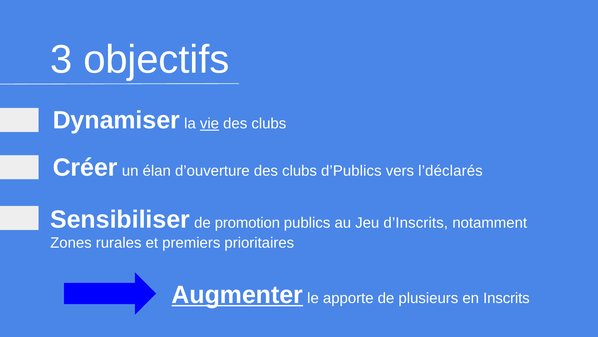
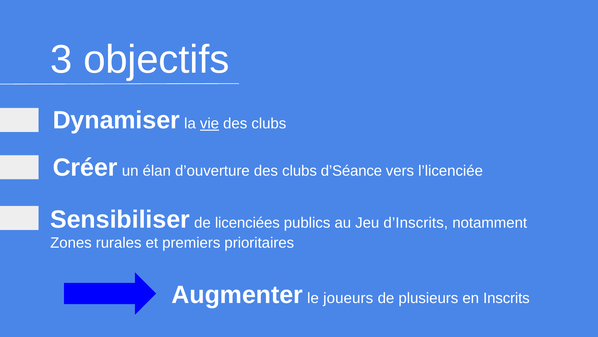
d’Publics: d’Publics -> d’Séance
l’déclarés: l’déclarés -> l’licenciée
promotion: promotion -> licenciées
Augmenter underline: present -> none
apporte: apporte -> joueurs
